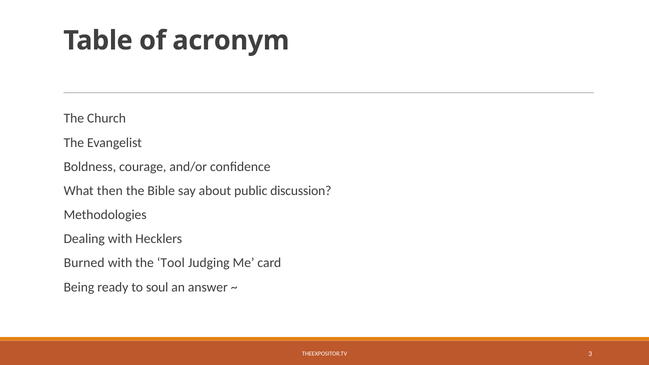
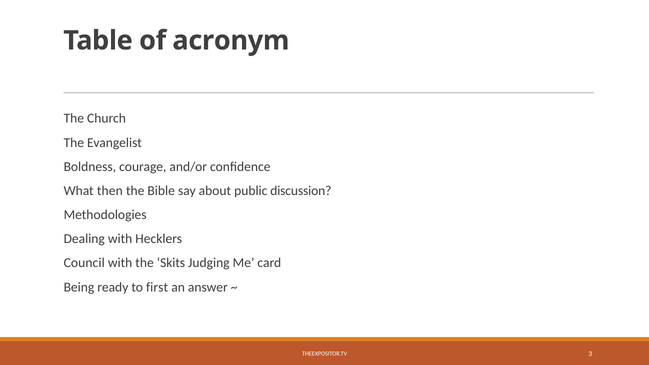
Burned: Burned -> Council
Tool: Tool -> Skits
soul: soul -> first
